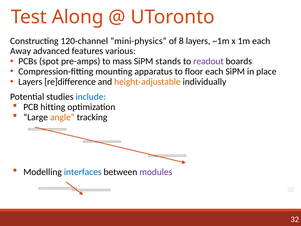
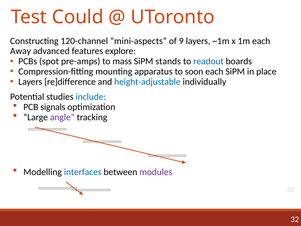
Along: Along -> Could
mini-physics: mini-physics -> mini-aspects
8: 8 -> 9
various: various -> explore
readout colour: purple -> blue
floor: floor -> soon
height-adjustable colour: orange -> blue
hitting: hitting -> signals
angle colour: orange -> purple
